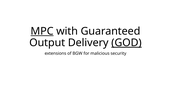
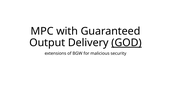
MPC underline: present -> none
